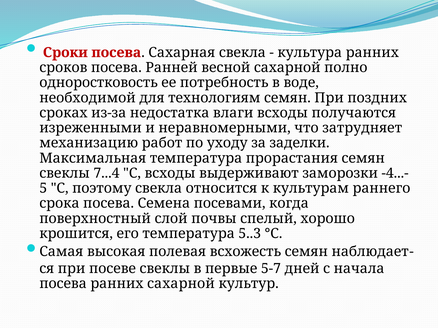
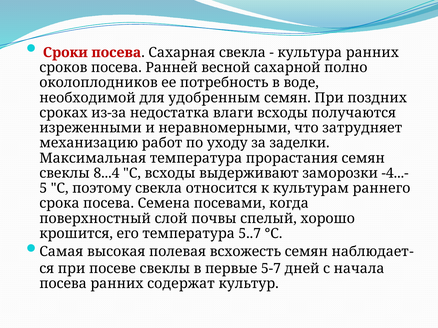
одноростковость: одноростковость -> околоплодников
технологиям: технологиям -> удобренным
7...4: 7...4 -> 8...4
5..3: 5..3 -> 5..7
ранних сахарной: сахарной -> содержат
